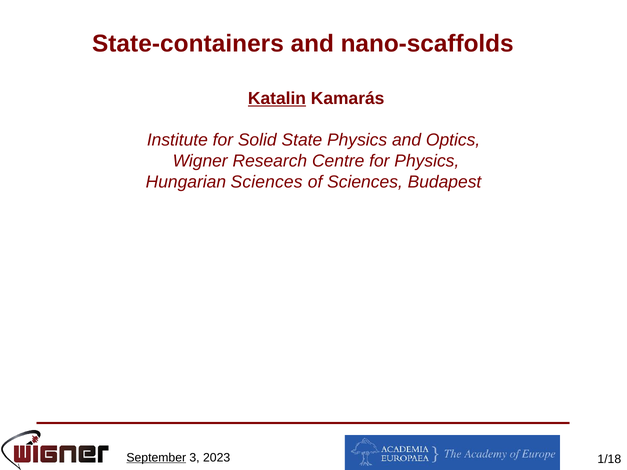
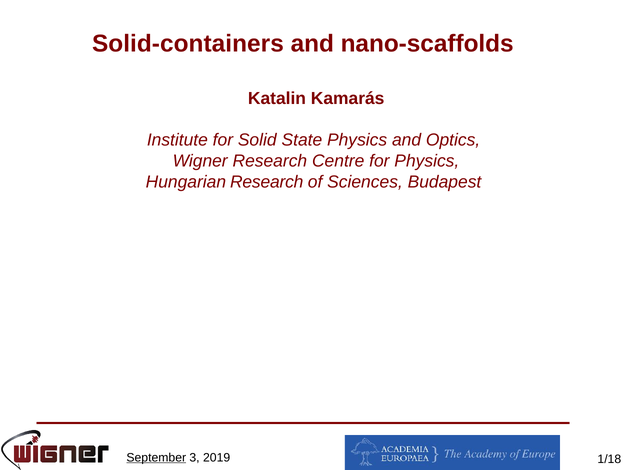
State-containers: State-containers -> Solid-containers
Katalin underline: present -> none
Hungarian Sciences: Sciences -> Research
2023: 2023 -> 2019
